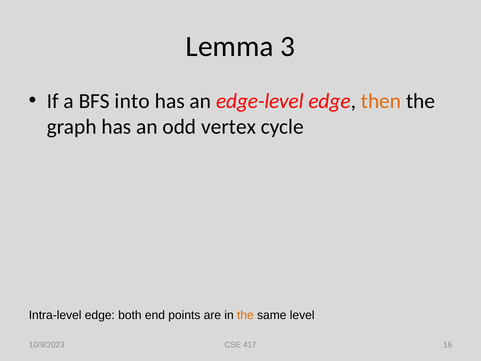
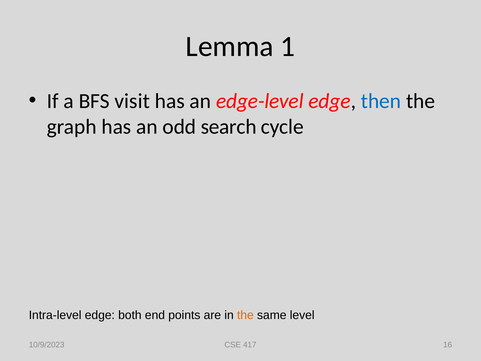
3: 3 -> 1
into: into -> visit
then colour: orange -> blue
vertex: vertex -> search
